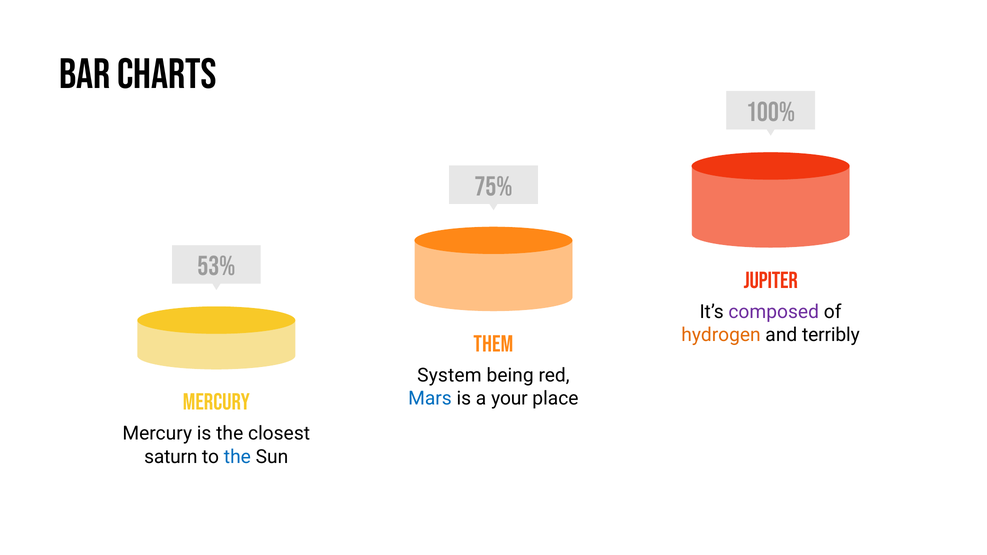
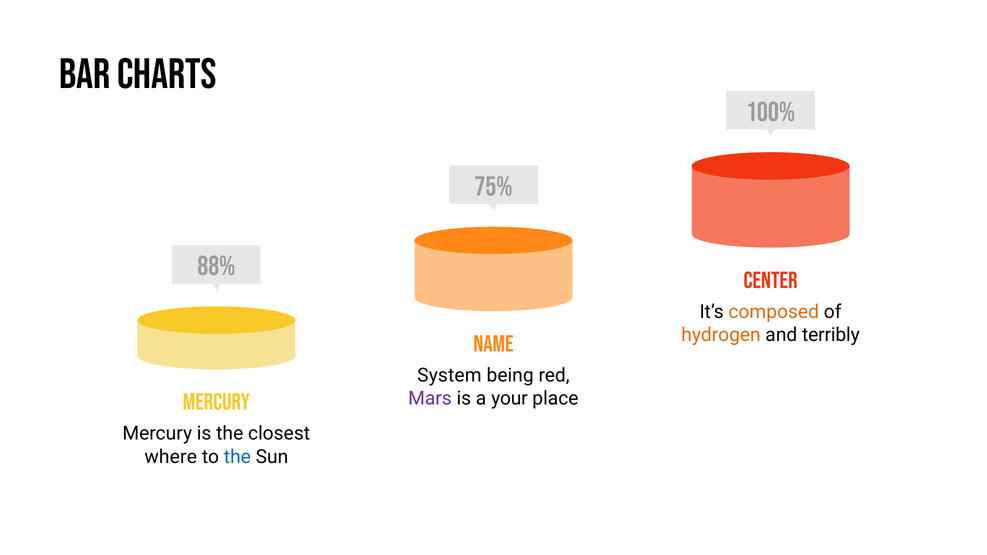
53%: 53% -> 88%
JUPITER: JUPITER -> CENTER
composed colour: purple -> orange
Them: Them -> Name
Mars colour: blue -> purple
saturn: saturn -> where
